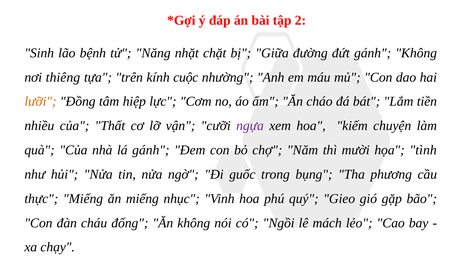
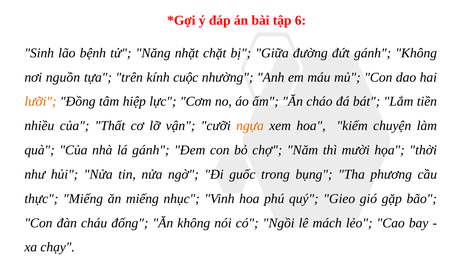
2: 2 -> 6
thiêng: thiêng -> nguồn
ngựa colour: purple -> orange
tình: tình -> thời
